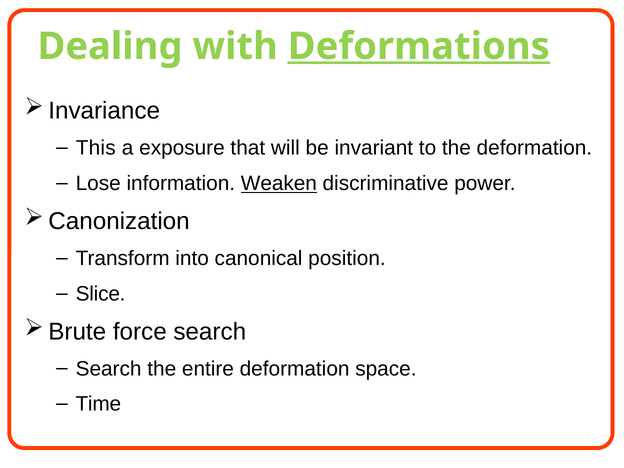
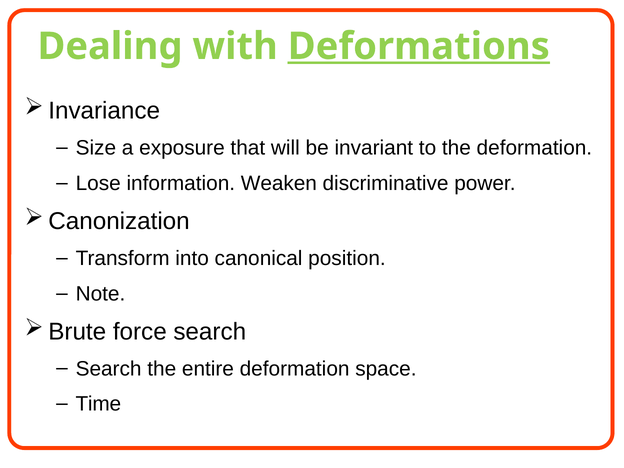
This: This -> Size
Weaken underline: present -> none
Slice: Slice -> Note
